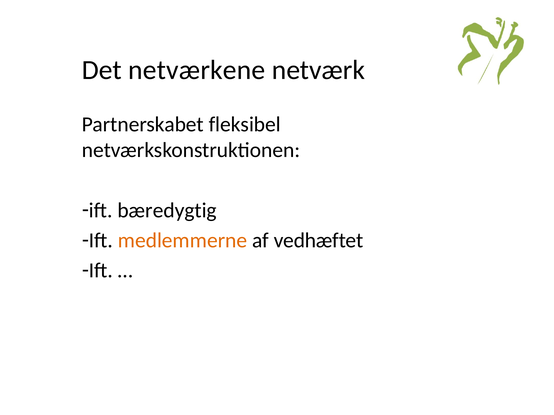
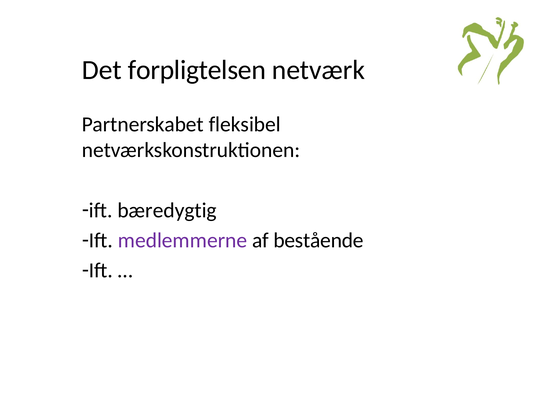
netværkene: netværkene -> forpligtelsen
medlemmerne colour: orange -> purple
vedhæftet: vedhæftet -> bestående
